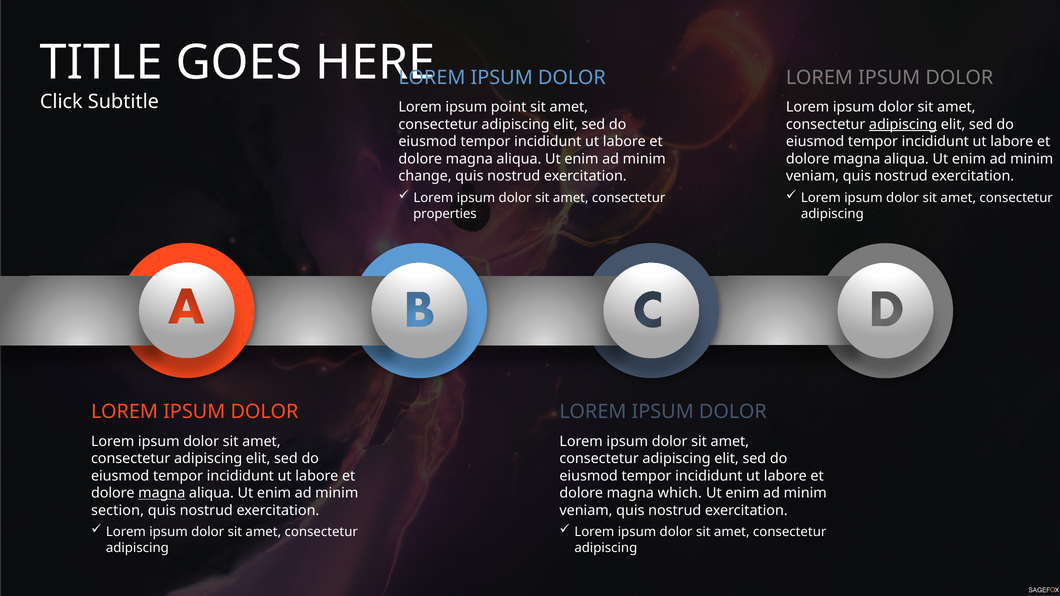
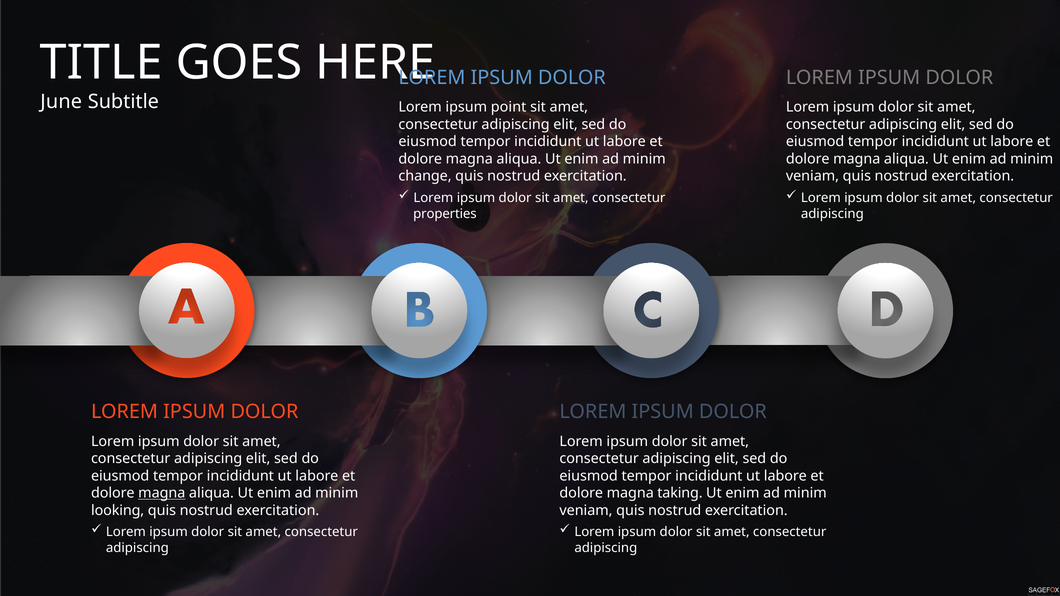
Click: Click -> June
adipiscing at (903, 124) underline: present -> none
which: which -> taking
section: section -> looking
